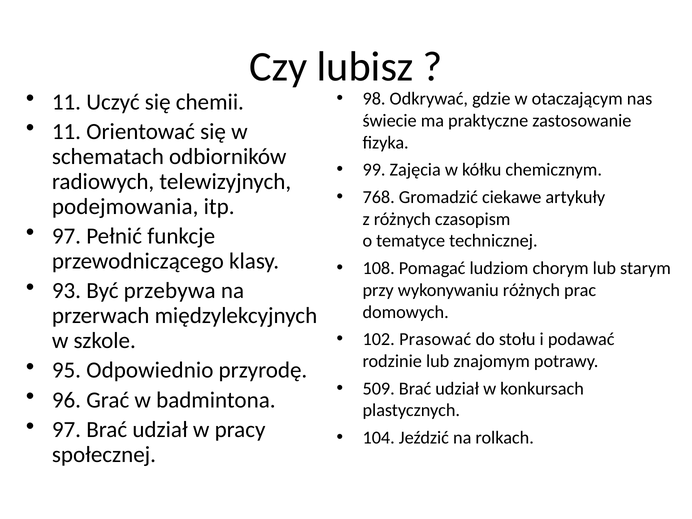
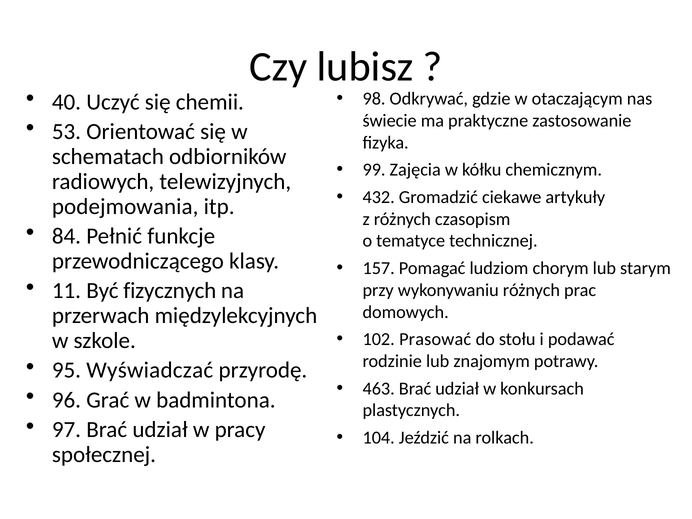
11 at (66, 102): 11 -> 40
11 at (66, 132): 11 -> 53
768: 768 -> 432
97 at (66, 236): 97 -> 84
108: 108 -> 157
93: 93 -> 11
przebywa: przebywa -> fizycznych
Odpowiednio: Odpowiednio -> Wyświadczać
509: 509 -> 463
